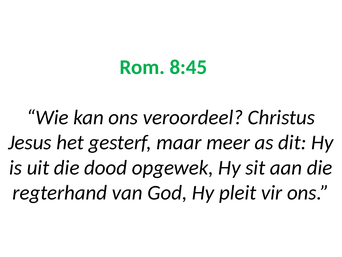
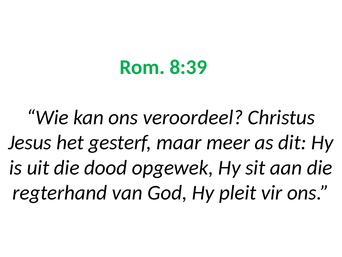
8:45: 8:45 -> 8:39
